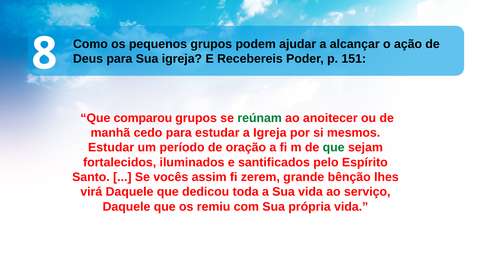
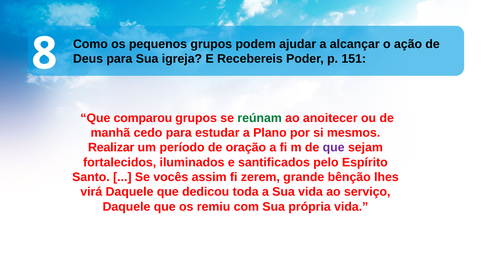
a Igreja: Igreja -> Plano
Estudar at (111, 147): Estudar -> Realizar
que at (334, 147) colour: green -> purple
